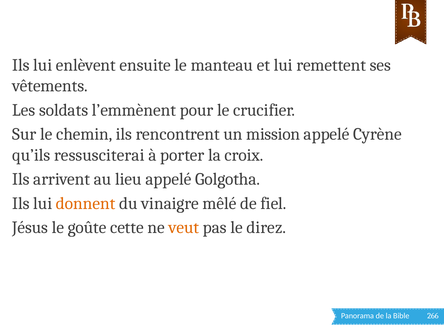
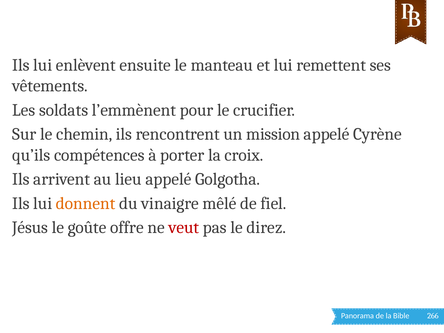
ressusciterai: ressusciterai -> compétences
cette: cette -> offre
veut colour: orange -> red
